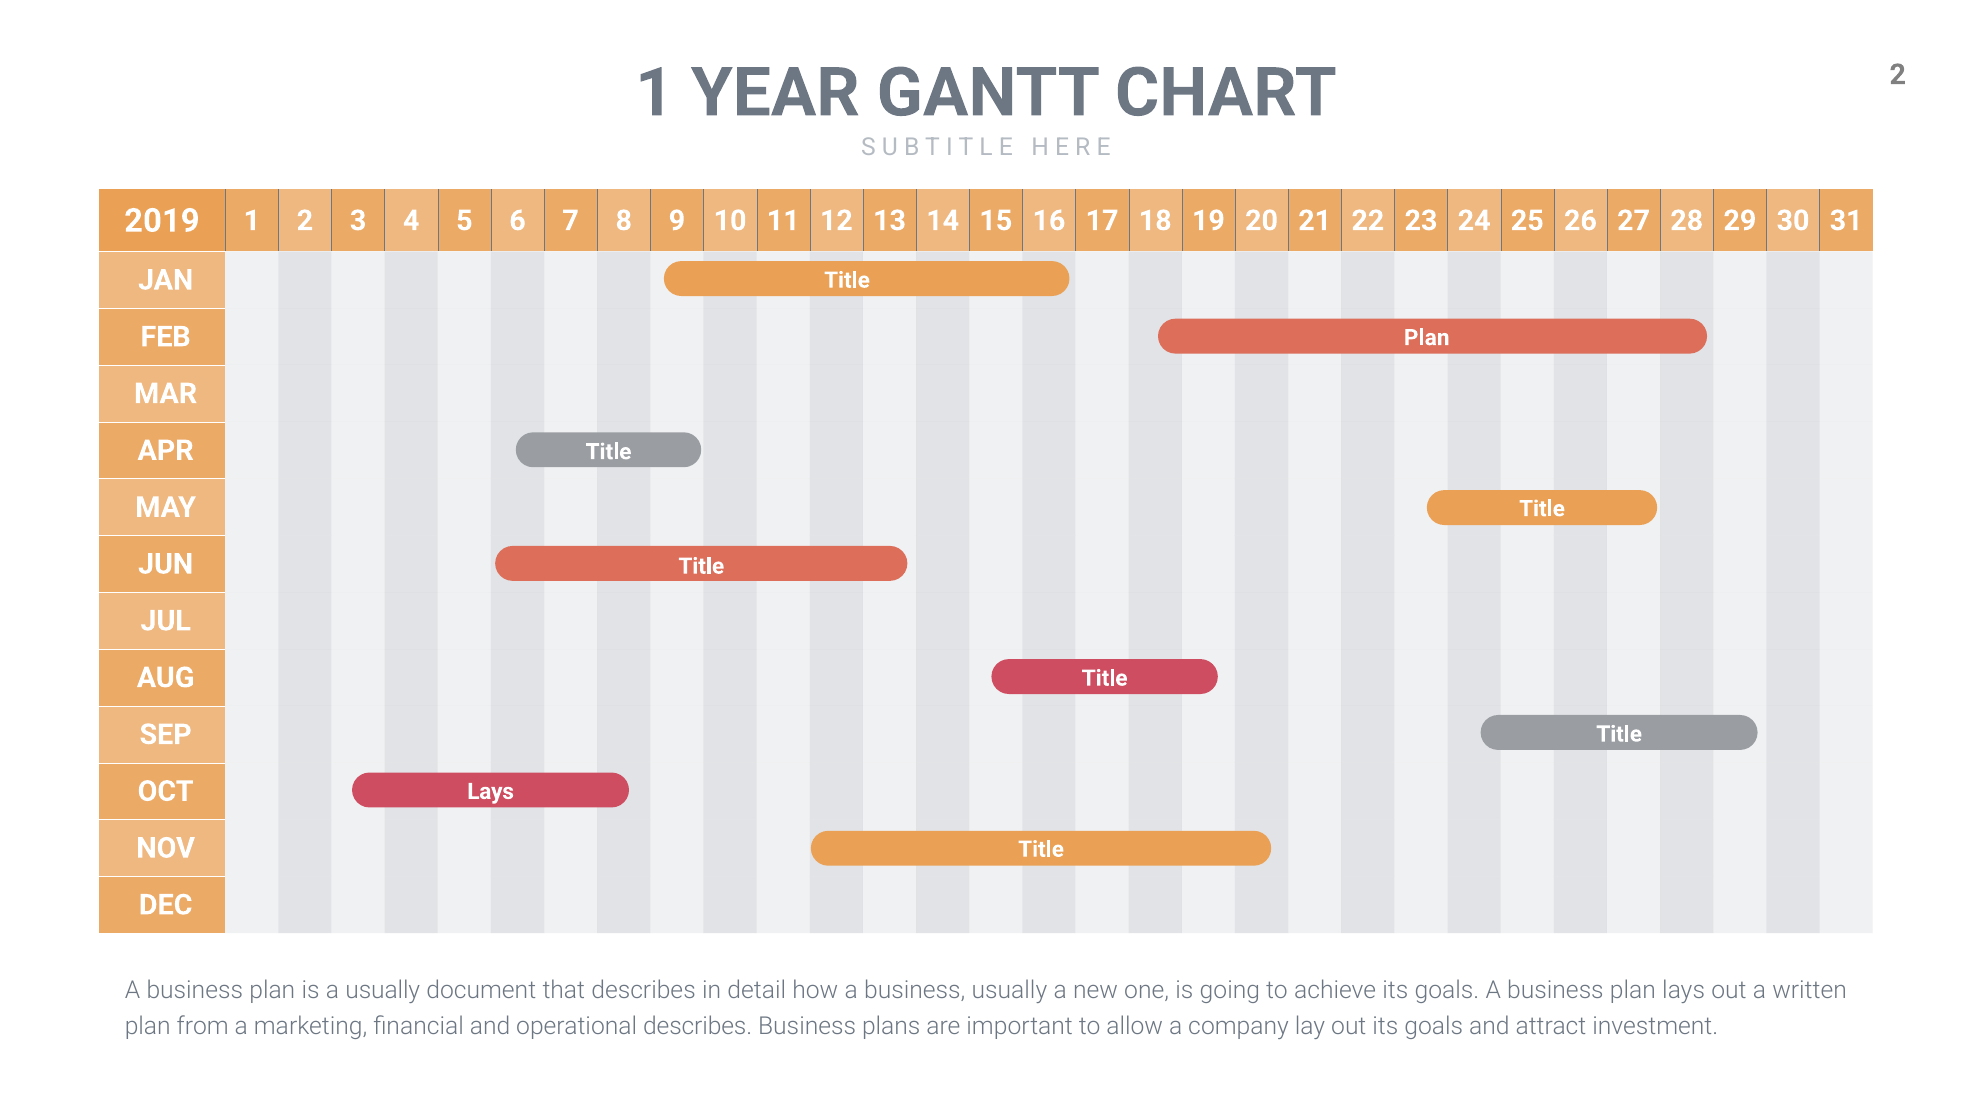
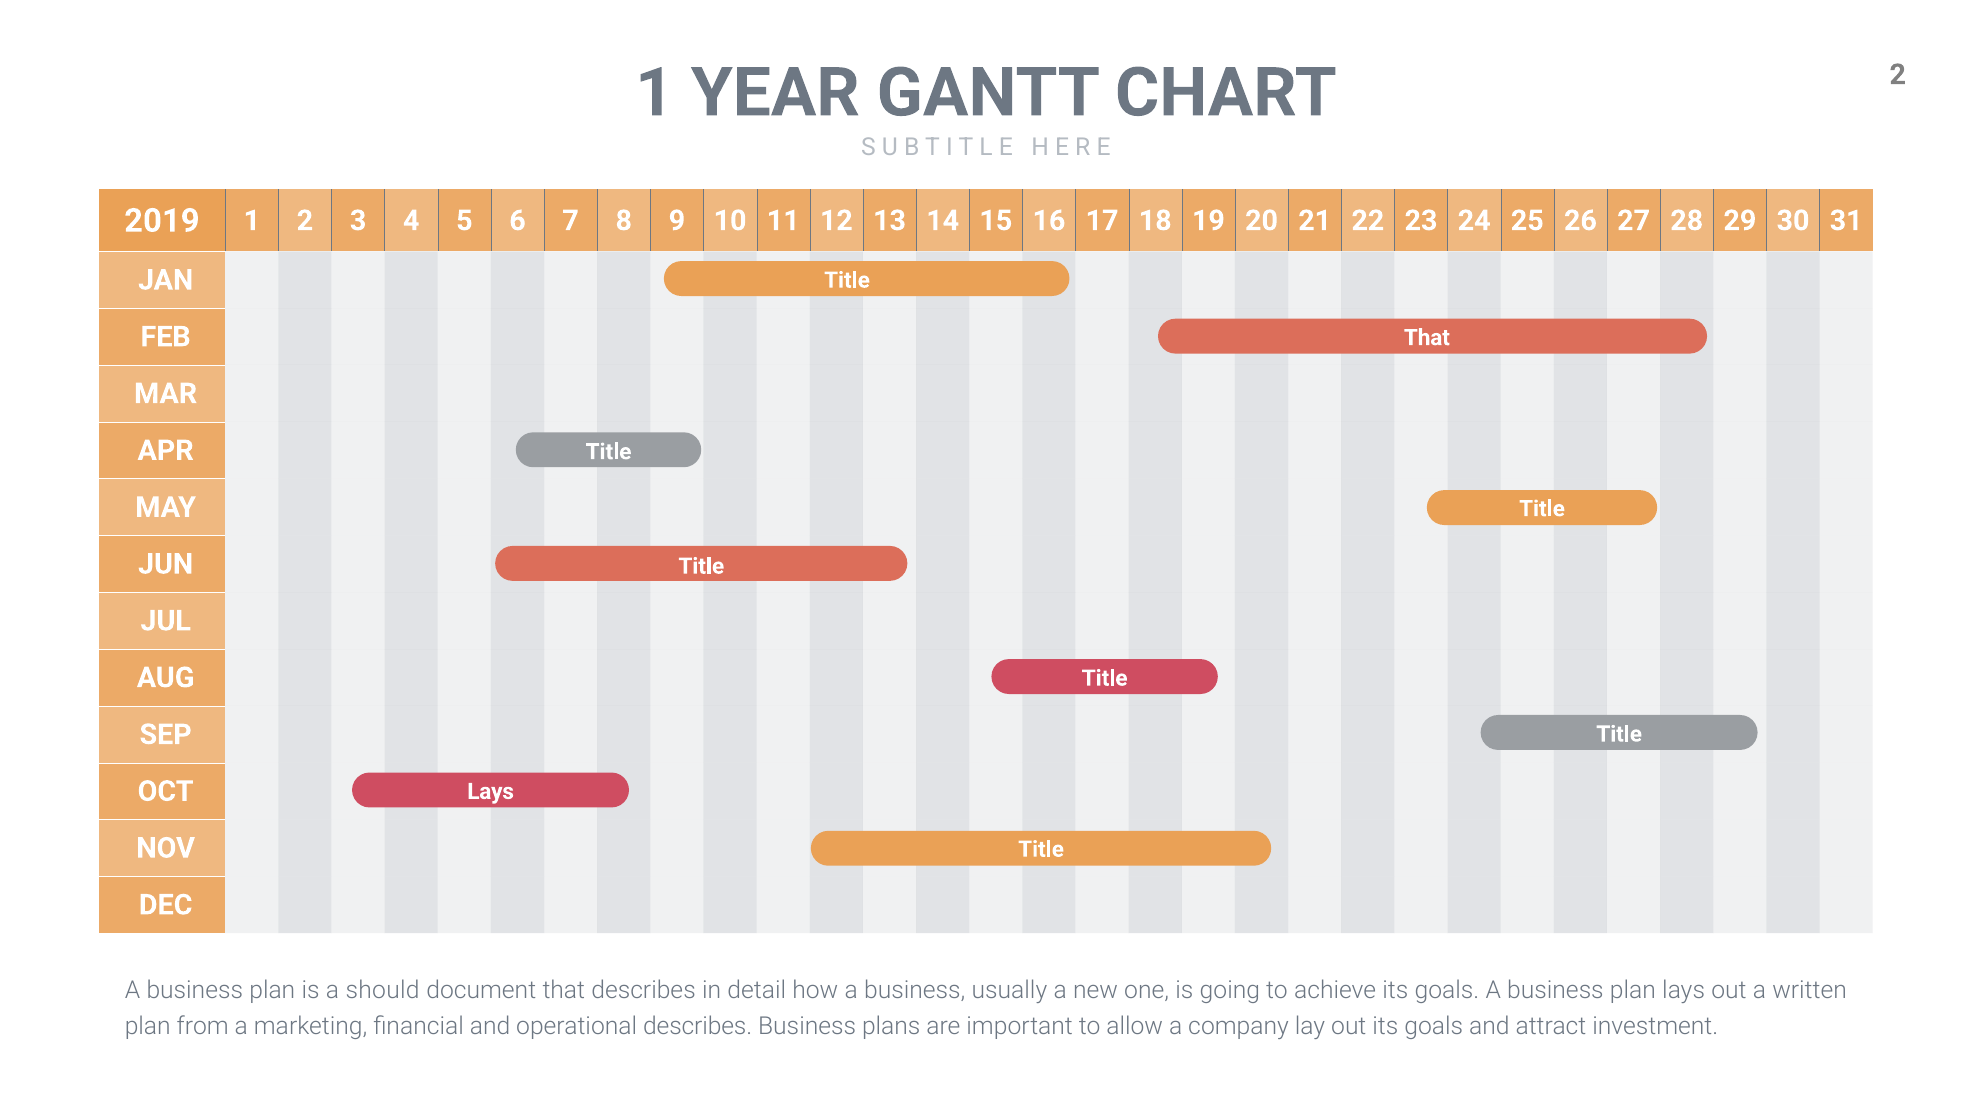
Plan at (1427, 338): Plan -> That
a usually: usually -> should
